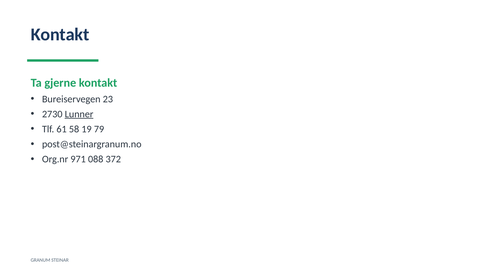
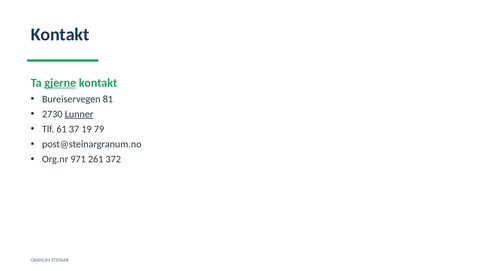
gjerne underline: none -> present
23: 23 -> 81
58: 58 -> 37
088: 088 -> 261
